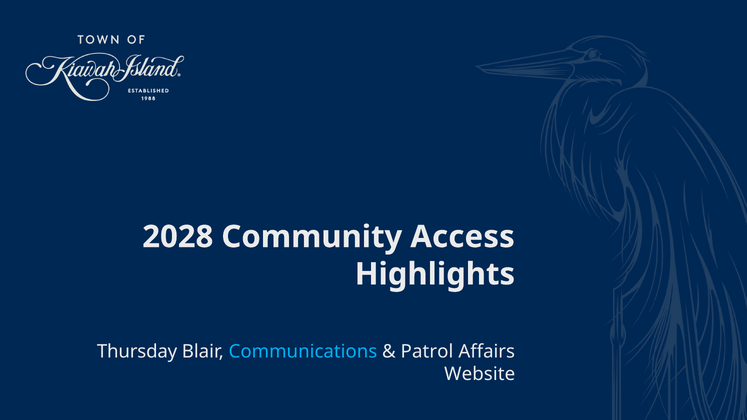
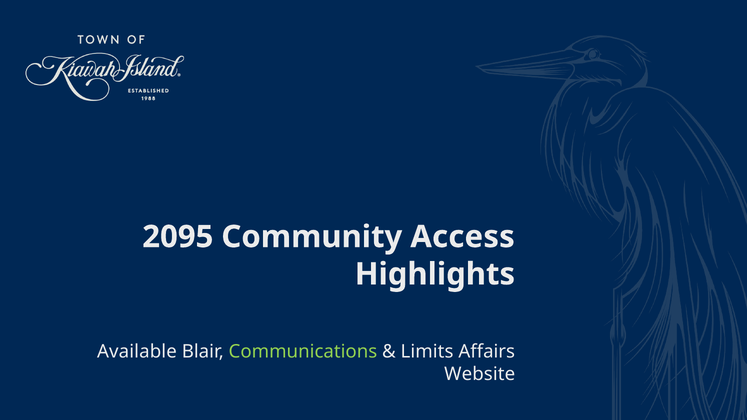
2028: 2028 -> 2095
Thursday: Thursday -> Available
Communications colour: light blue -> light green
Patrol: Patrol -> Limits
